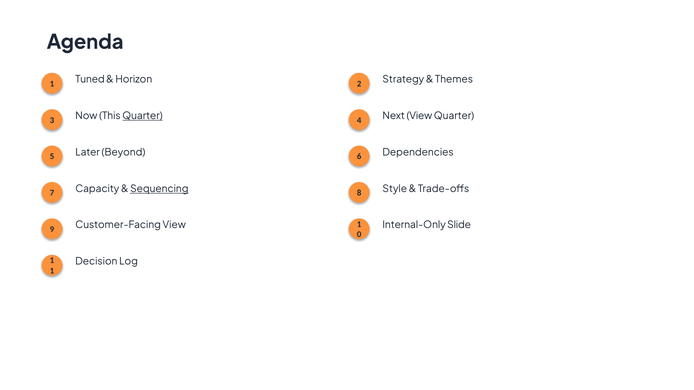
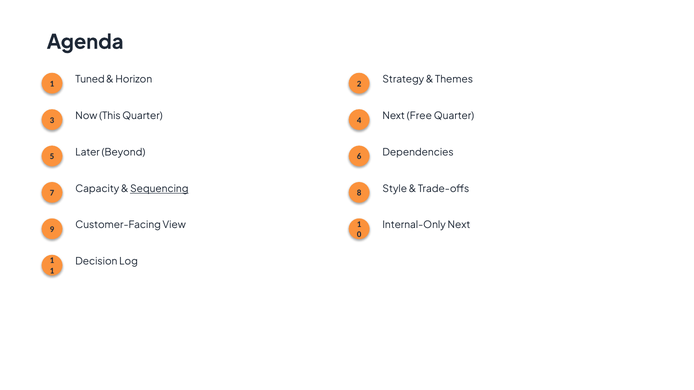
Quarter at (143, 116) underline: present -> none
Next View: View -> Free
Internal-Only Slide: Slide -> Next
